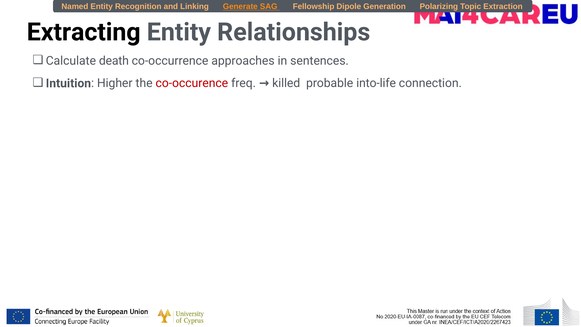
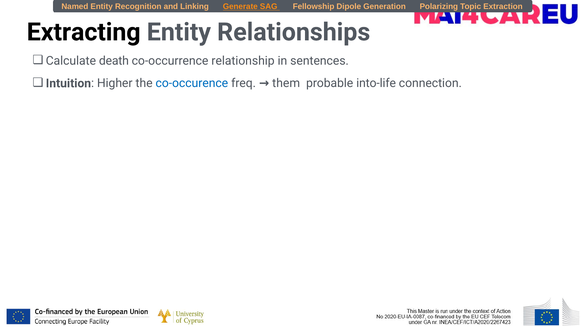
approaches: approaches -> relationship
co-occurence colour: red -> blue
killed: killed -> them
